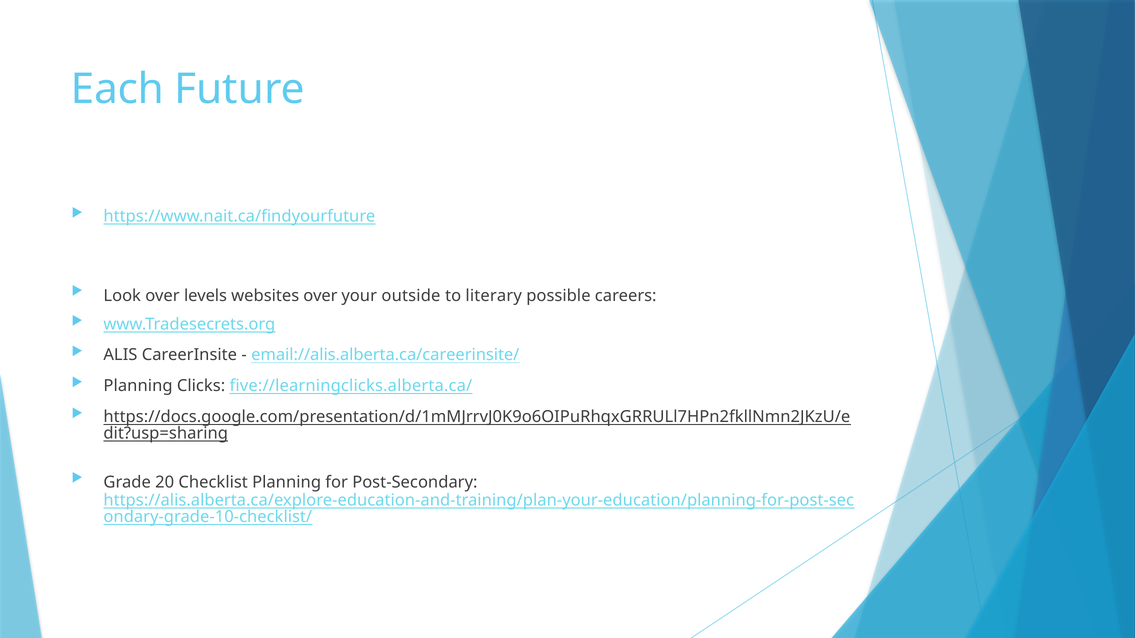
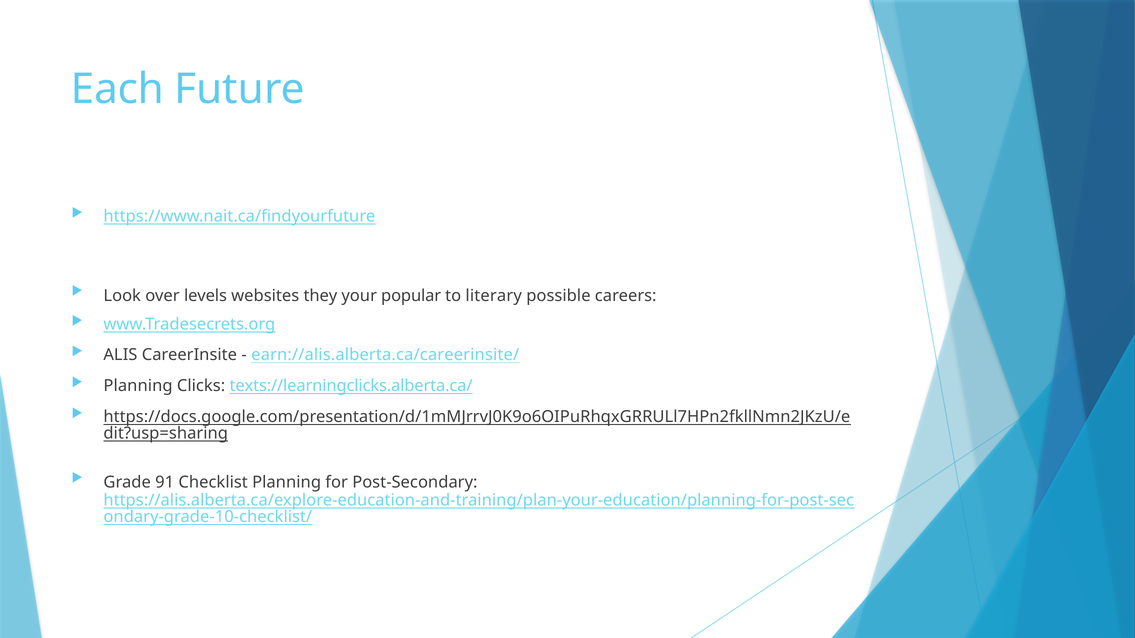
websites over: over -> they
outside: outside -> popular
email://alis.alberta.ca/careerinsite/: email://alis.alberta.ca/careerinsite/ -> earn://alis.alberta.ca/careerinsite/
five://learningclicks.alberta.ca/: five://learningclicks.alberta.ca/ -> texts://learningclicks.alberta.ca/
20: 20 -> 91
